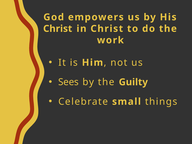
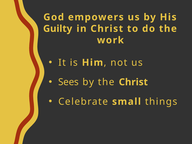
Christ at (58, 29): Christ -> Guilty
the Guilty: Guilty -> Christ
